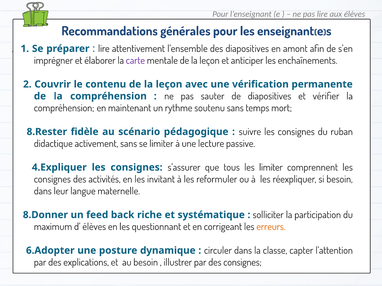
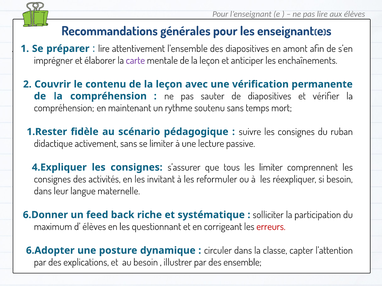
8.Rester: 8.Rester -> 1.Rester
8.Donner: 8.Donner -> 6.Donner
erreurs colour: orange -> red
des consignes: consignes -> ensemble
